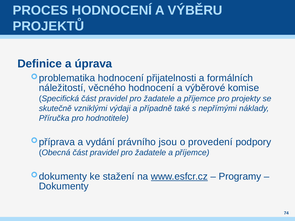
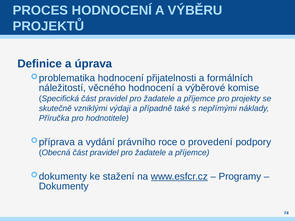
jsou: jsou -> roce
